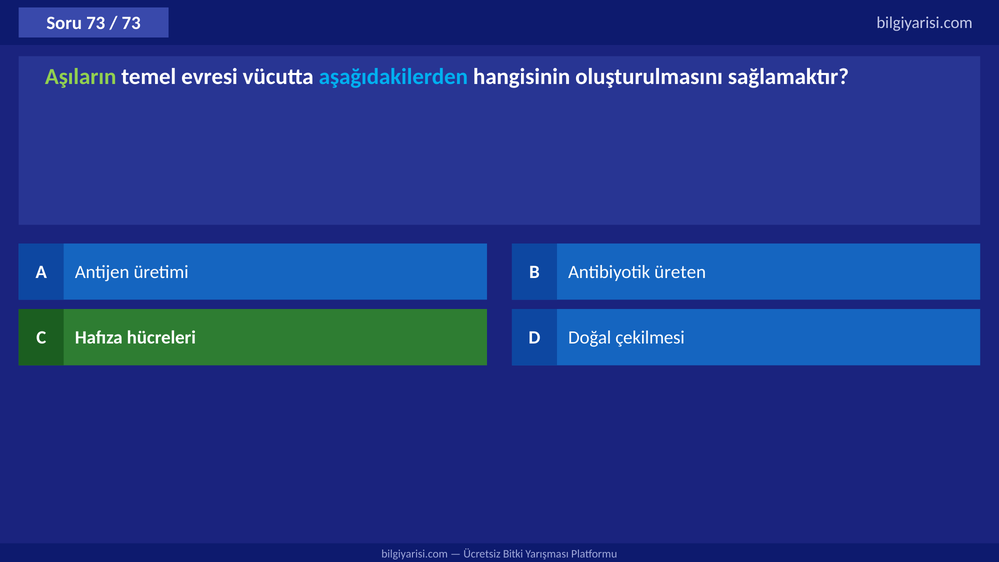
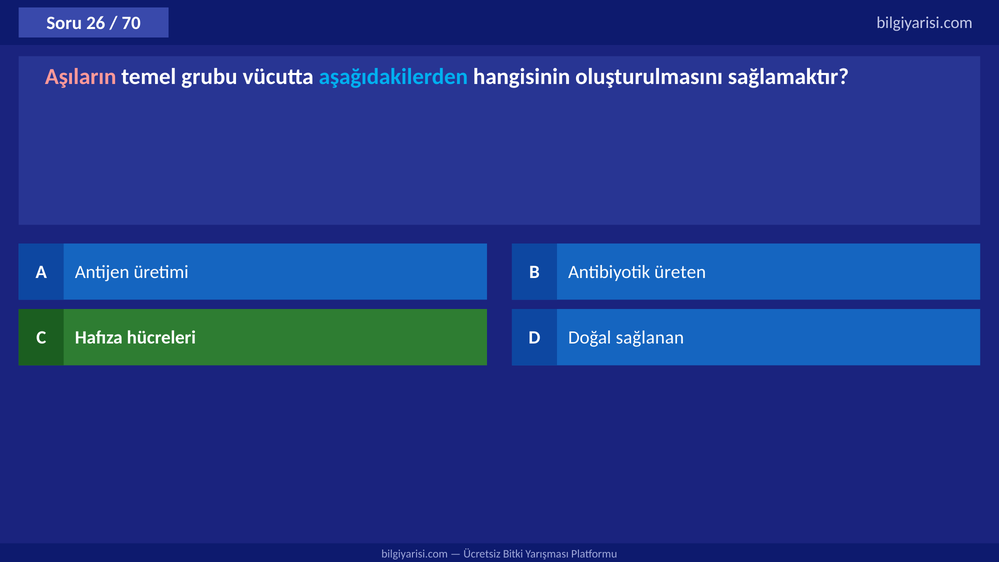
Soru 73: 73 -> 26
73 at (131, 23): 73 -> 70
Aşıların colour: light green -> pink
evresi: evresi -> grubu
çekilmesi: çekilmesi -> sağlanan
